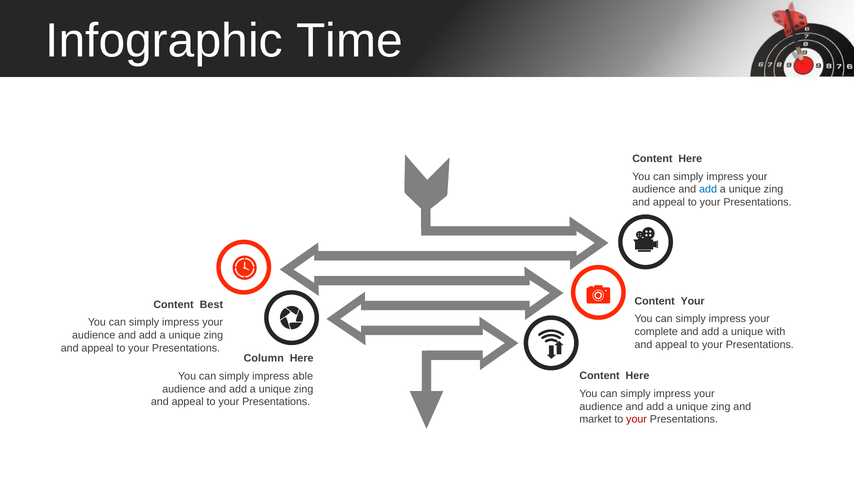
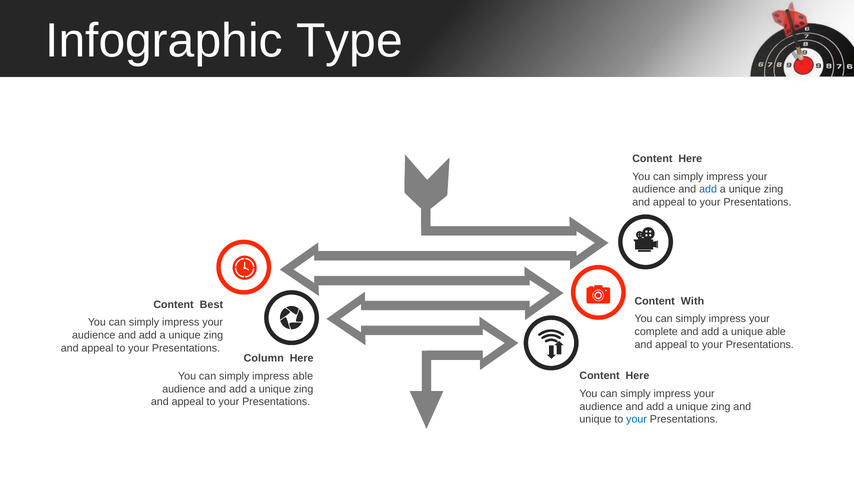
Time: Time -> Type
Content Your: Your -> With
unique with: with -> able
market at (595, 419): market -> unique
your at (637, 419) colour: red -> blue
